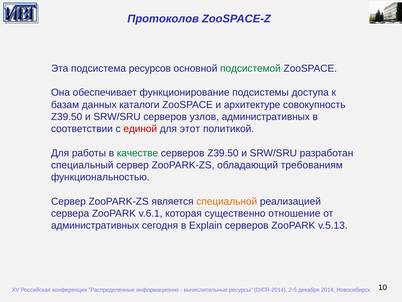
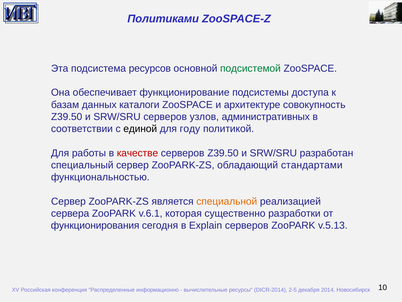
Протоколов: Протоколов -> Политиками
единой colour: red -> black
этот: этот -> году
качестве colour: green -> red
требованиям: требованиям -> стандартами
отношение: отношение -> разработки
административных at (95, 225): административных -> функционирования
